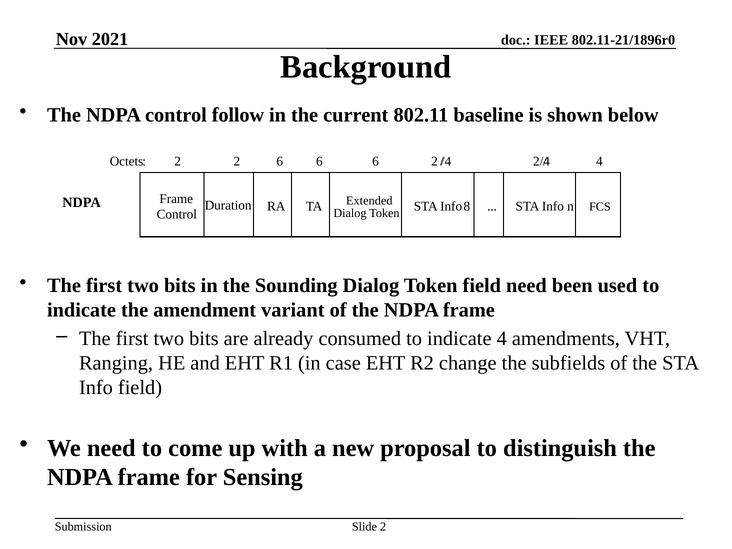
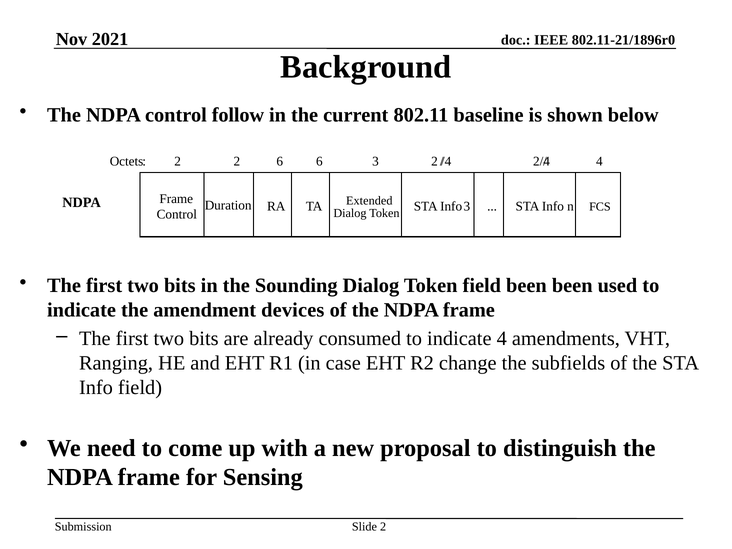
6 6 6: 6 -> 3
Info 8: 8 -> 3
field need: need -> been
variant: variant -> devices
